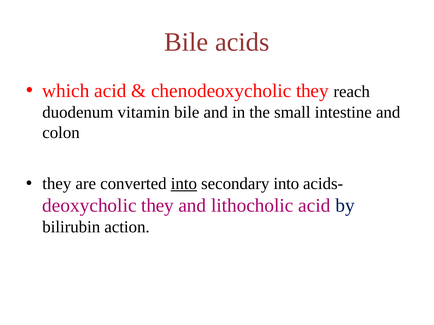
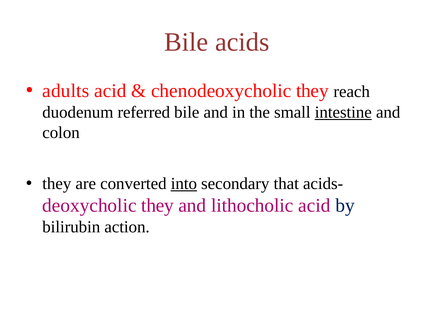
which: which -> adults
vitamin: vitamin -> referred
intestine underline: none -> present
secondary into: into -> that
